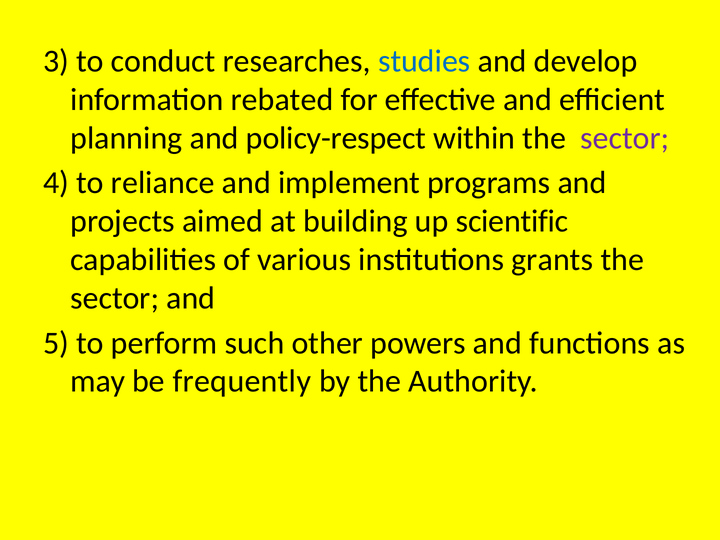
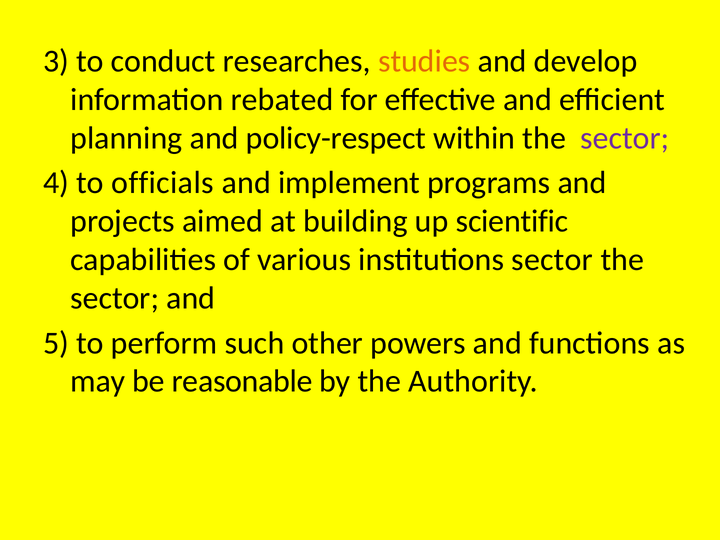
studies colour: blue -> orange
reliance: reliance -> officials
institutions grants: grants -> sector
frequently: frequently -> reasonable
